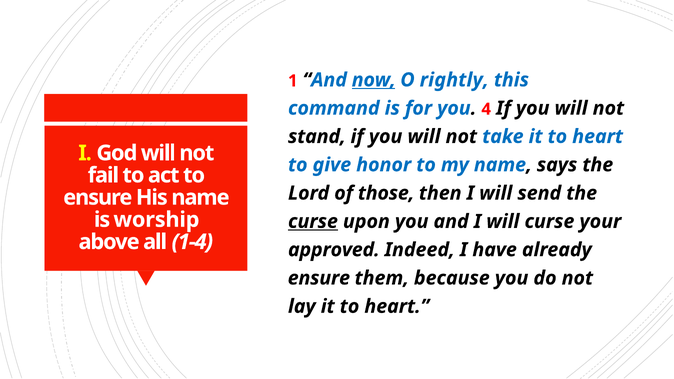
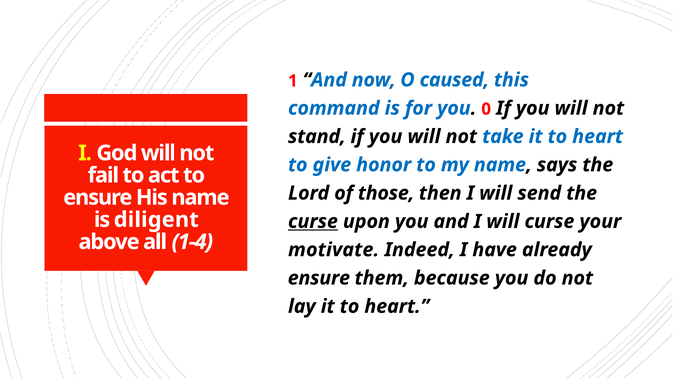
now underline: present -> none
rightly: rightly -> caused
4: 4 -> 0
worship: worship -> diligent
approved: approved -> motivate
